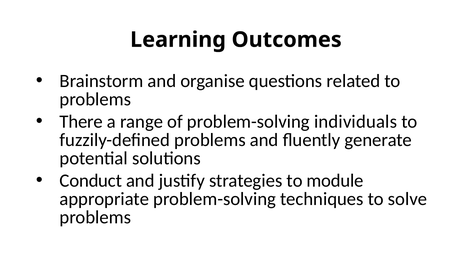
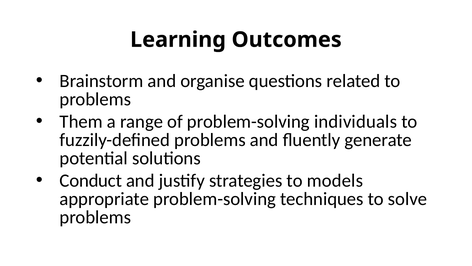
There: There -> Them
module: module -> models
